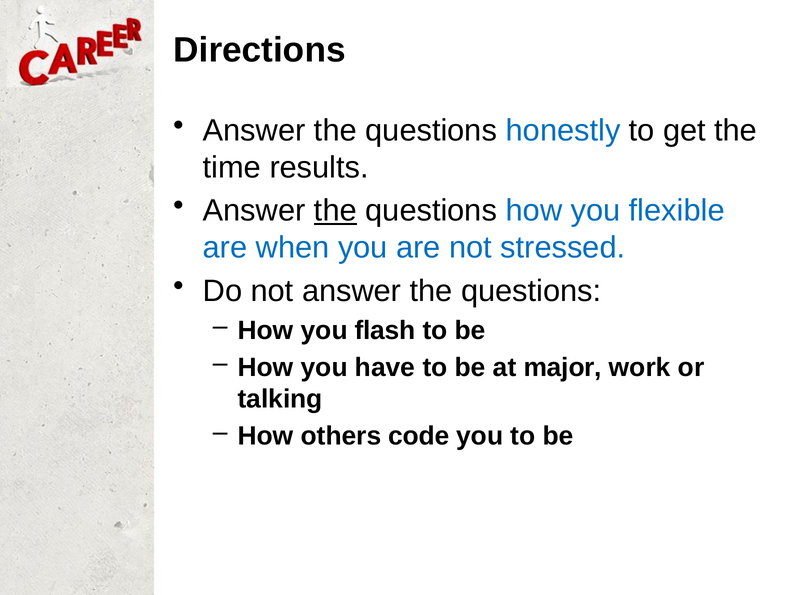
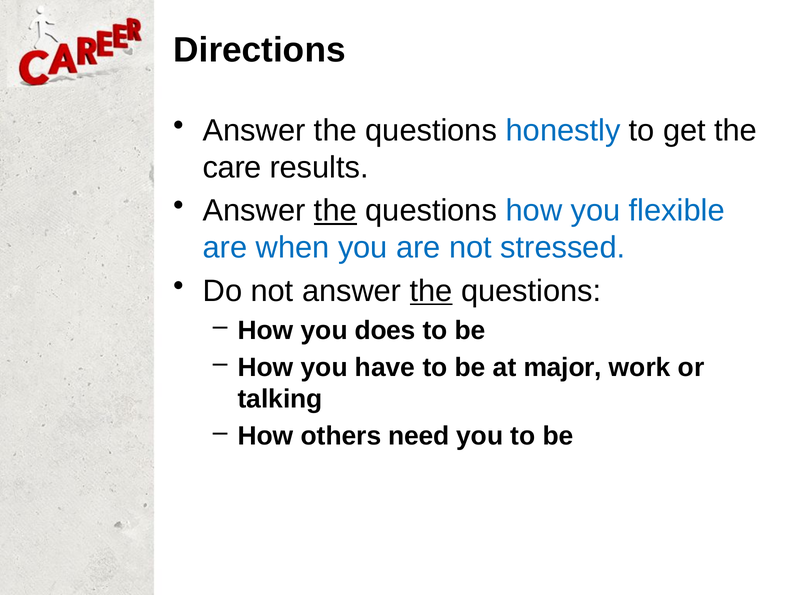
time: time -> care
the at (431, 291) underline: none -> present
flash: flash -> does
code: code -> need
